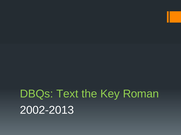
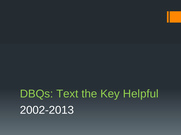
Roman: Roman -> Helpful
